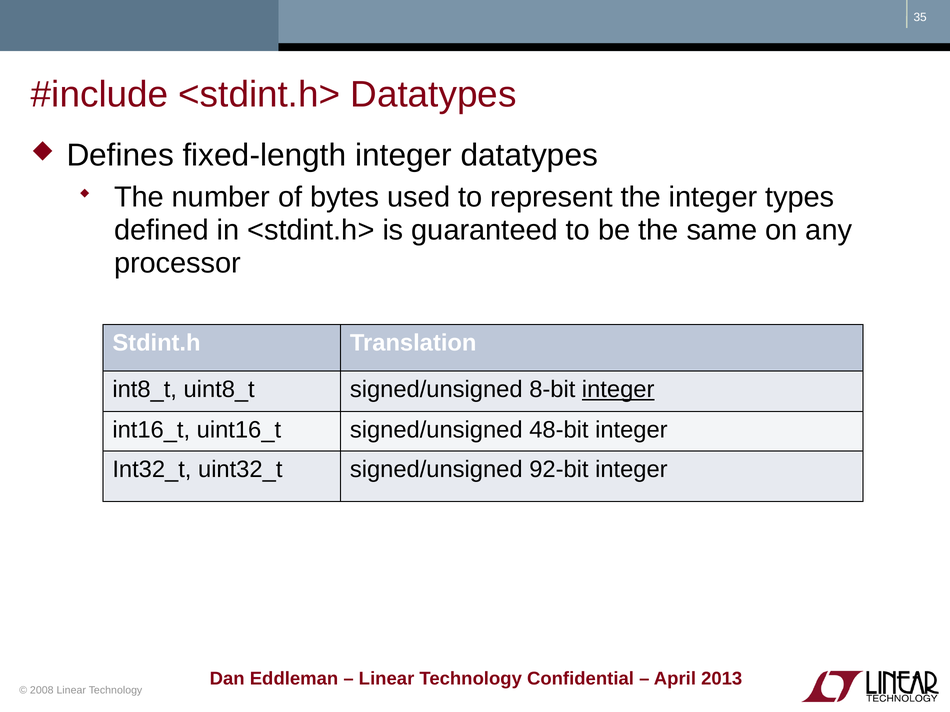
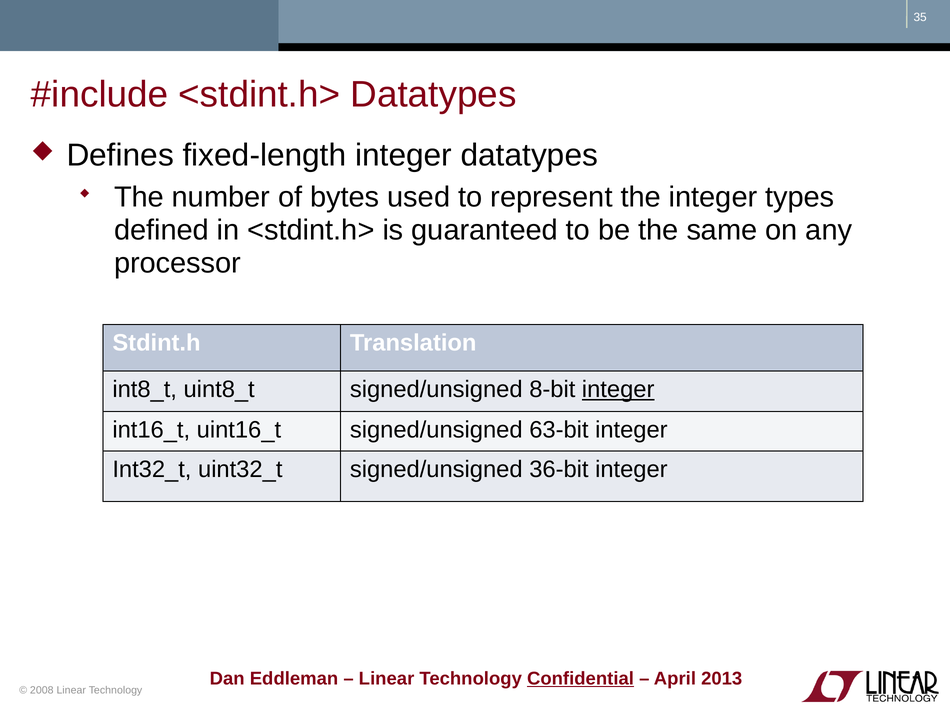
48-bit: 48-bit -> 63-bit
92-bit: 92-bit -> 36-bit
Confidential underline: none -> present
